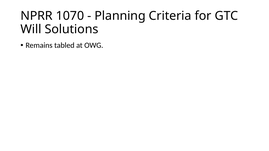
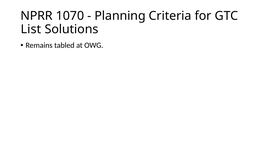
Will: Will -> List
